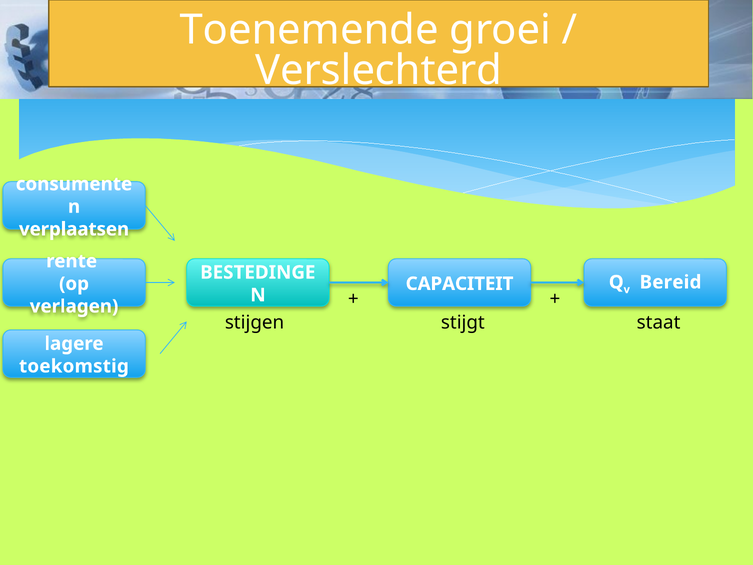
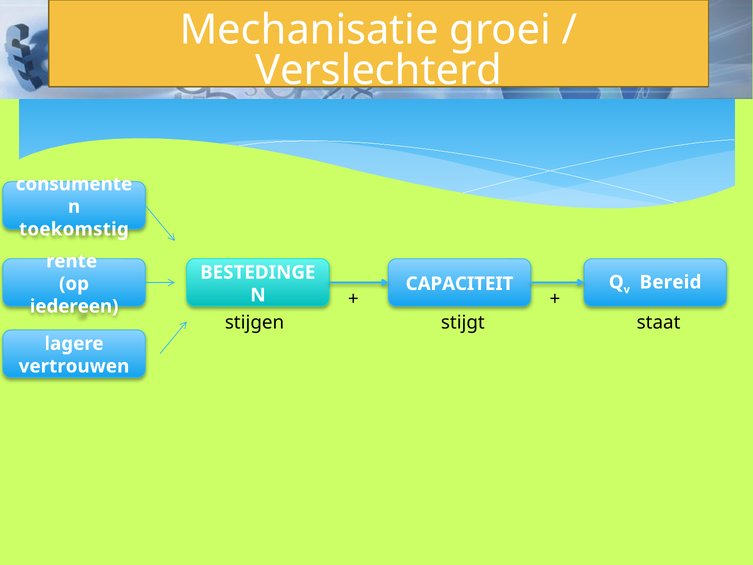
Toenemende: Toenemende -> Mechanisatie
verplaatsen: verplaatsen -> toekomstig
verlagen: verlagen -> iedereen
toekomstig: toekomstig -> vertrouwen
